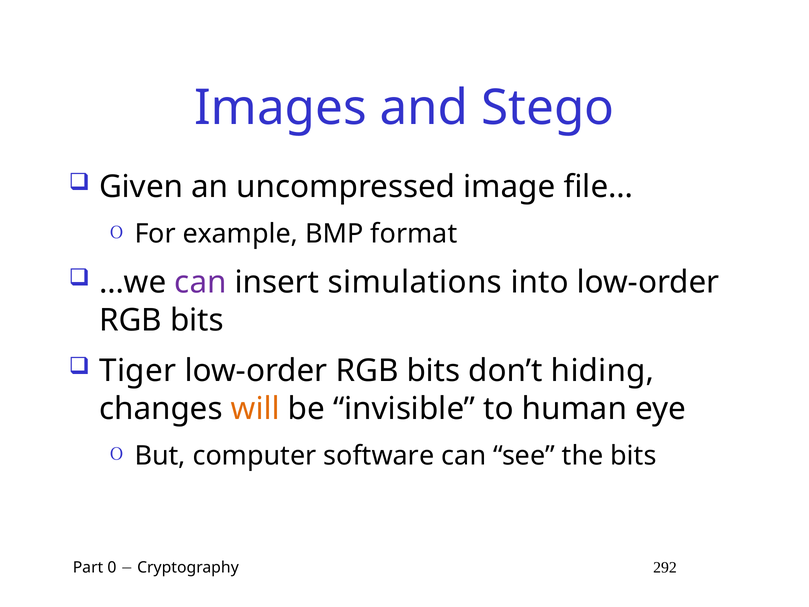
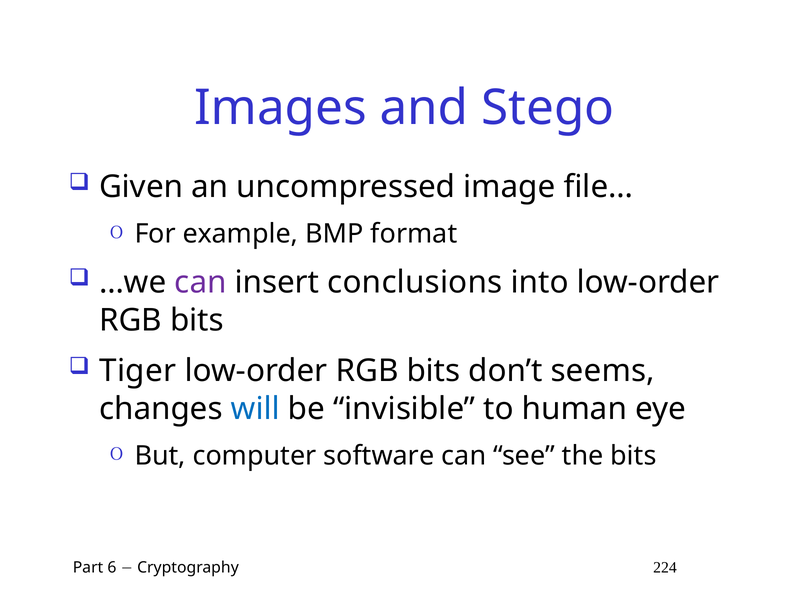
simulations: simulations -> conclusions
hiding: hiding -> seems
will colour: orange -> blue
0: 0 -> 6
292: 292 -> 224
